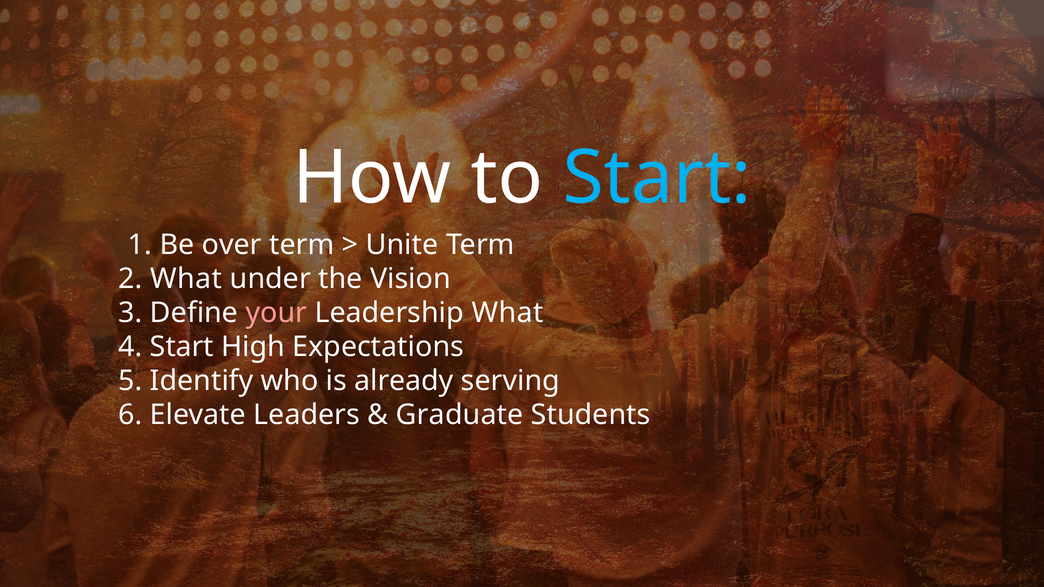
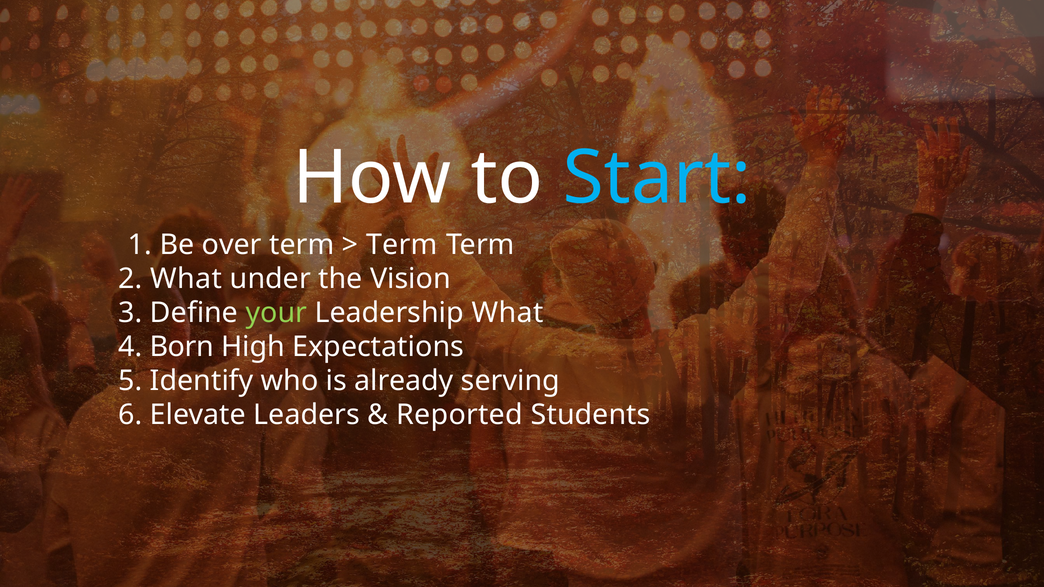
Unite at (402, 245): Unite -> Term
your colour: pink -> light green
4 Start: Start -> Born
Graduate: Graduate -> Reported
